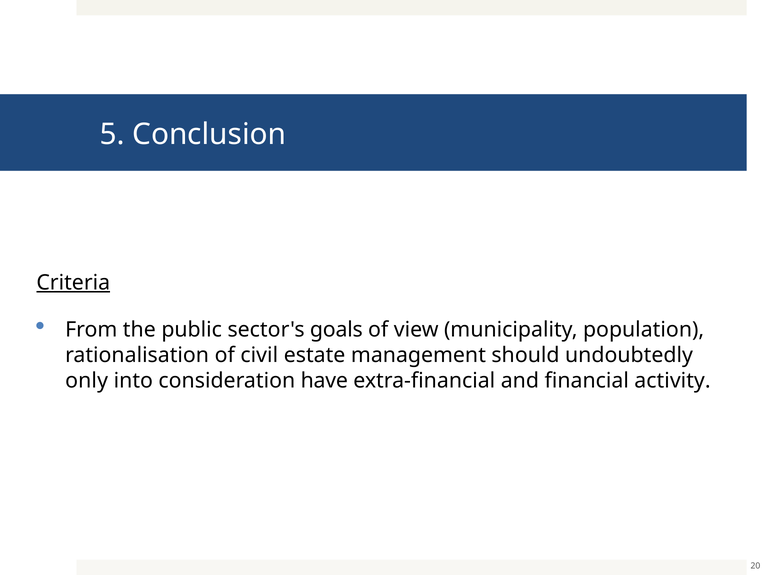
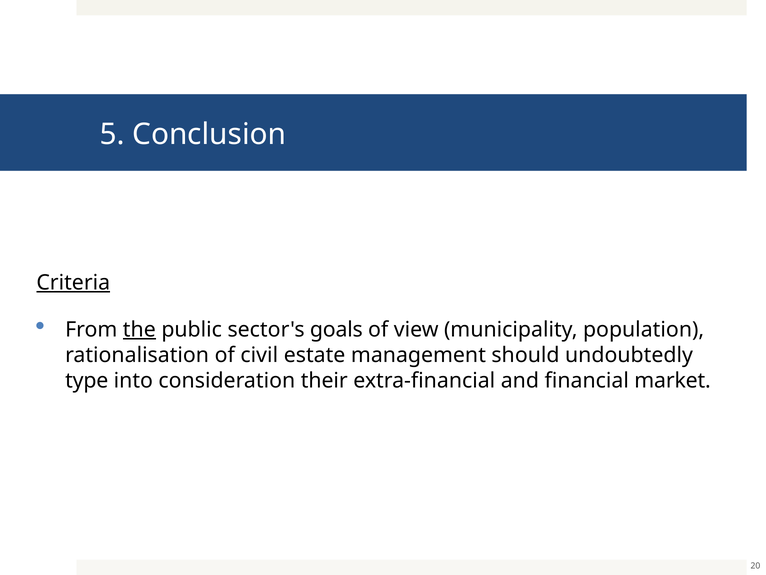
the underline: none -> present
only: only -> type
have: have -> their
activity: activity -> market
